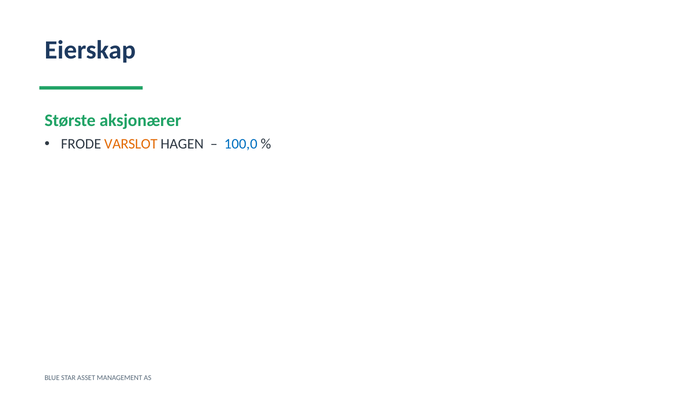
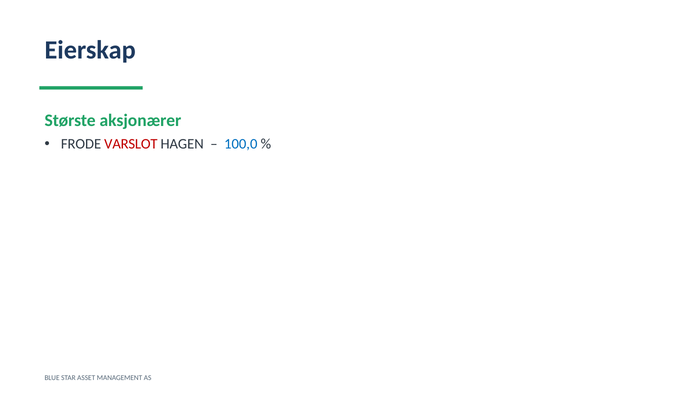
VARSLOT colour: orange -> red
